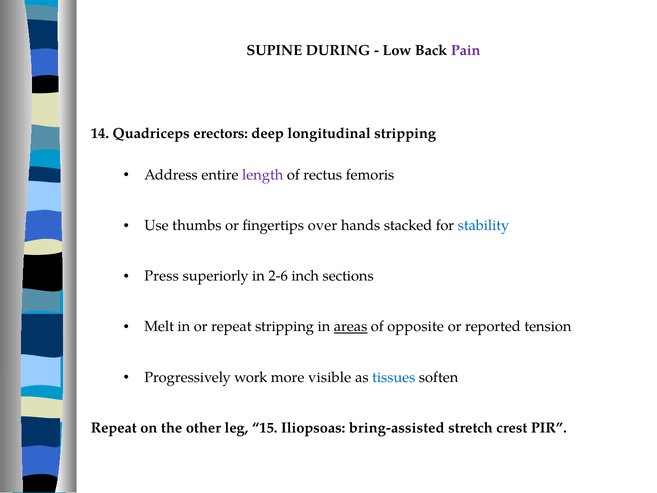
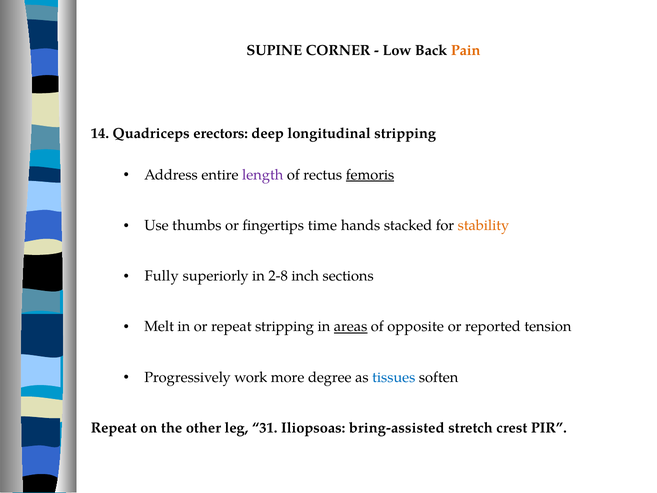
DURING: DURING -> CORNER
Pain colour: purple -> orange
femoris underline: none -> present
over: over -> time
stability colour: blue -> orange
Press: Press -> Fully
2-6: 2-6 -> 2-8
visible: visible -> degree
15: 15 -> 31
